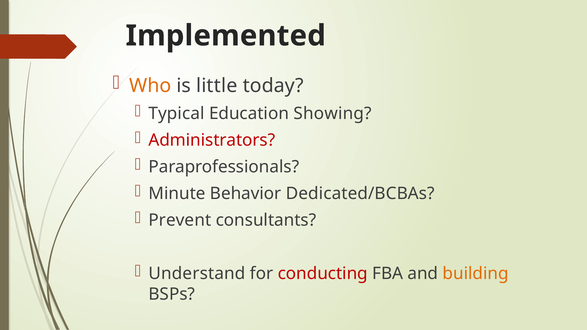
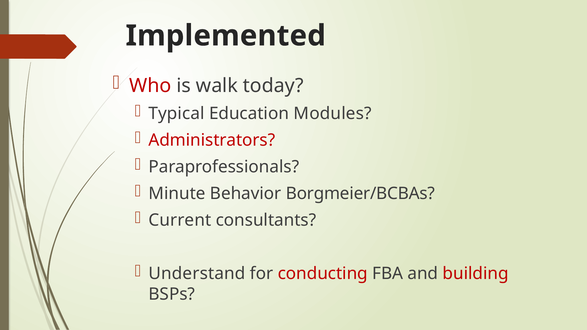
Who colour: orange -> red
little: little -> walk
Showing: Showing -> Modules
Dedicated/BCBAs: Dedicated/BCBAs -> Borgmeier/BCBAs
Prevent: Prevent -> Current
building colour: orange -> red
